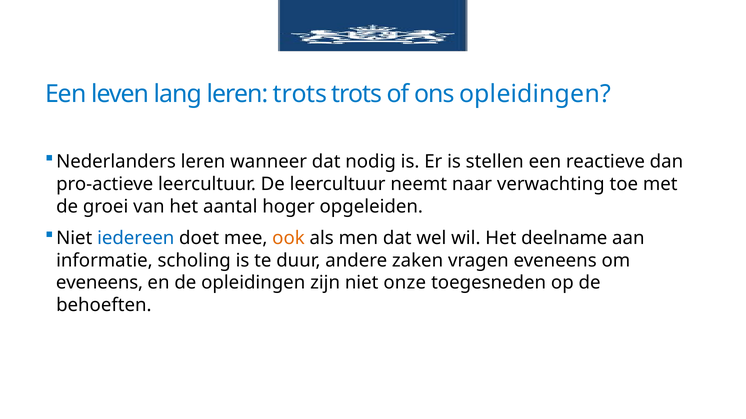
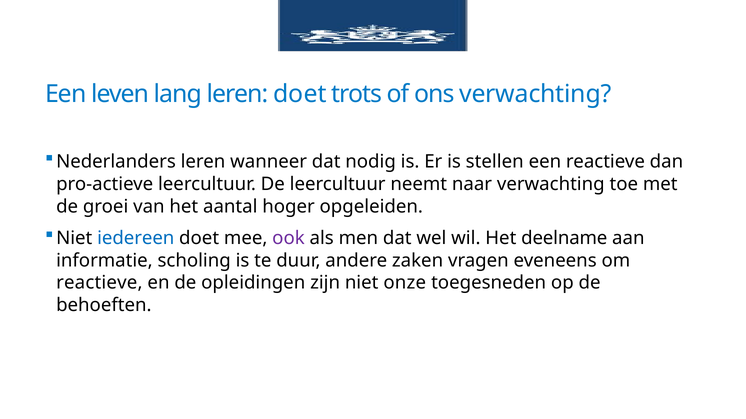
leren trots: trots -> doet
ons opleidingen: opleidingen -> verwachting
ook colour: orange -> purple
eveneens at (100, 283): eveneens -> reactieve
